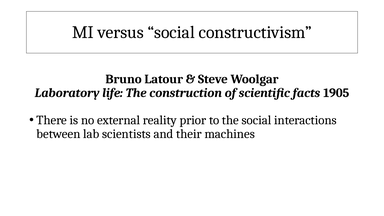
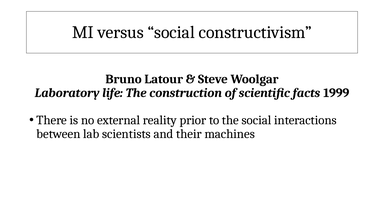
1905: 1905 -> 1999
